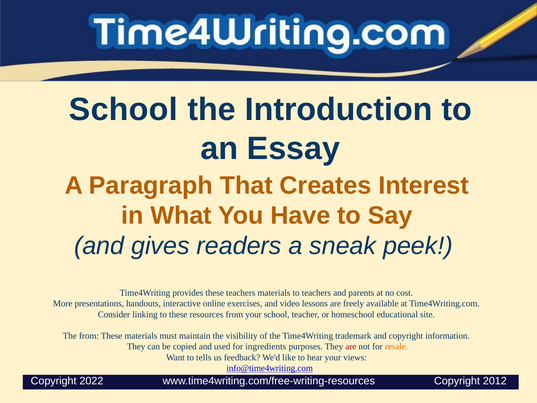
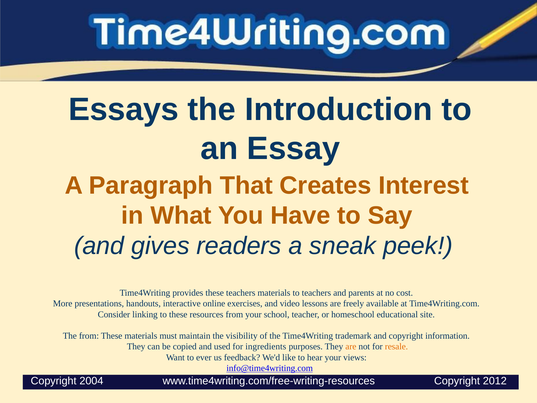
School at (123, 110): School -> Essays
are at (351, 346) colour: red -> orange
tells: tells -> ever
2022: 2022 -> 2004
